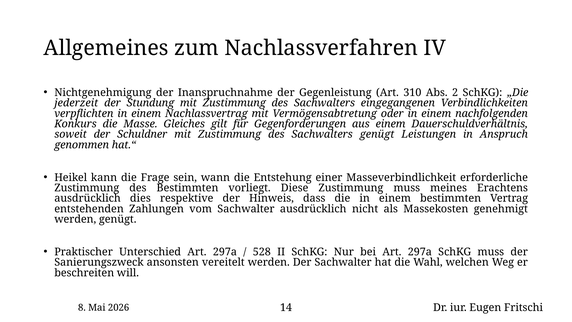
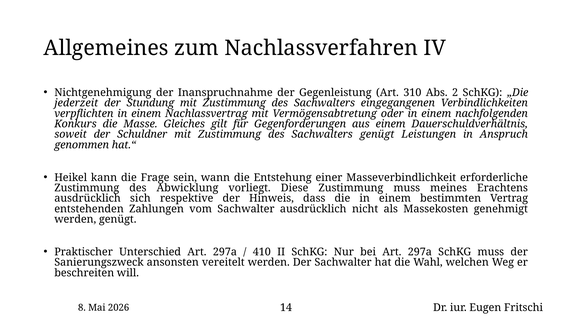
des Bestimmten: Bestimmten -> Abwicklung
dies: dies -> sich
528: 528 -> 410
